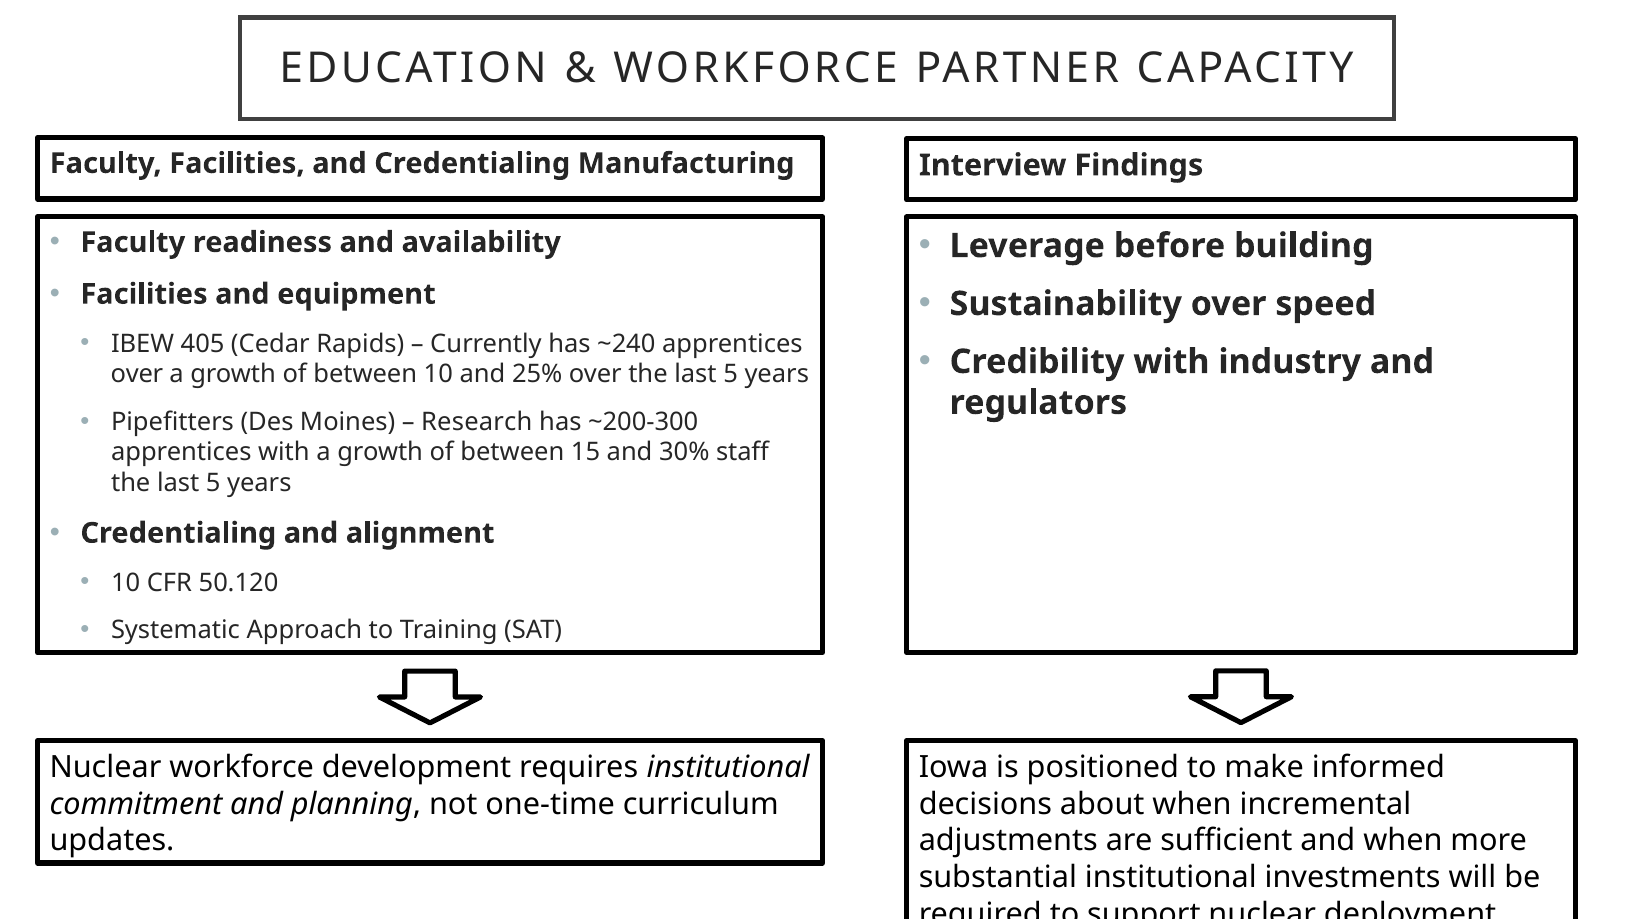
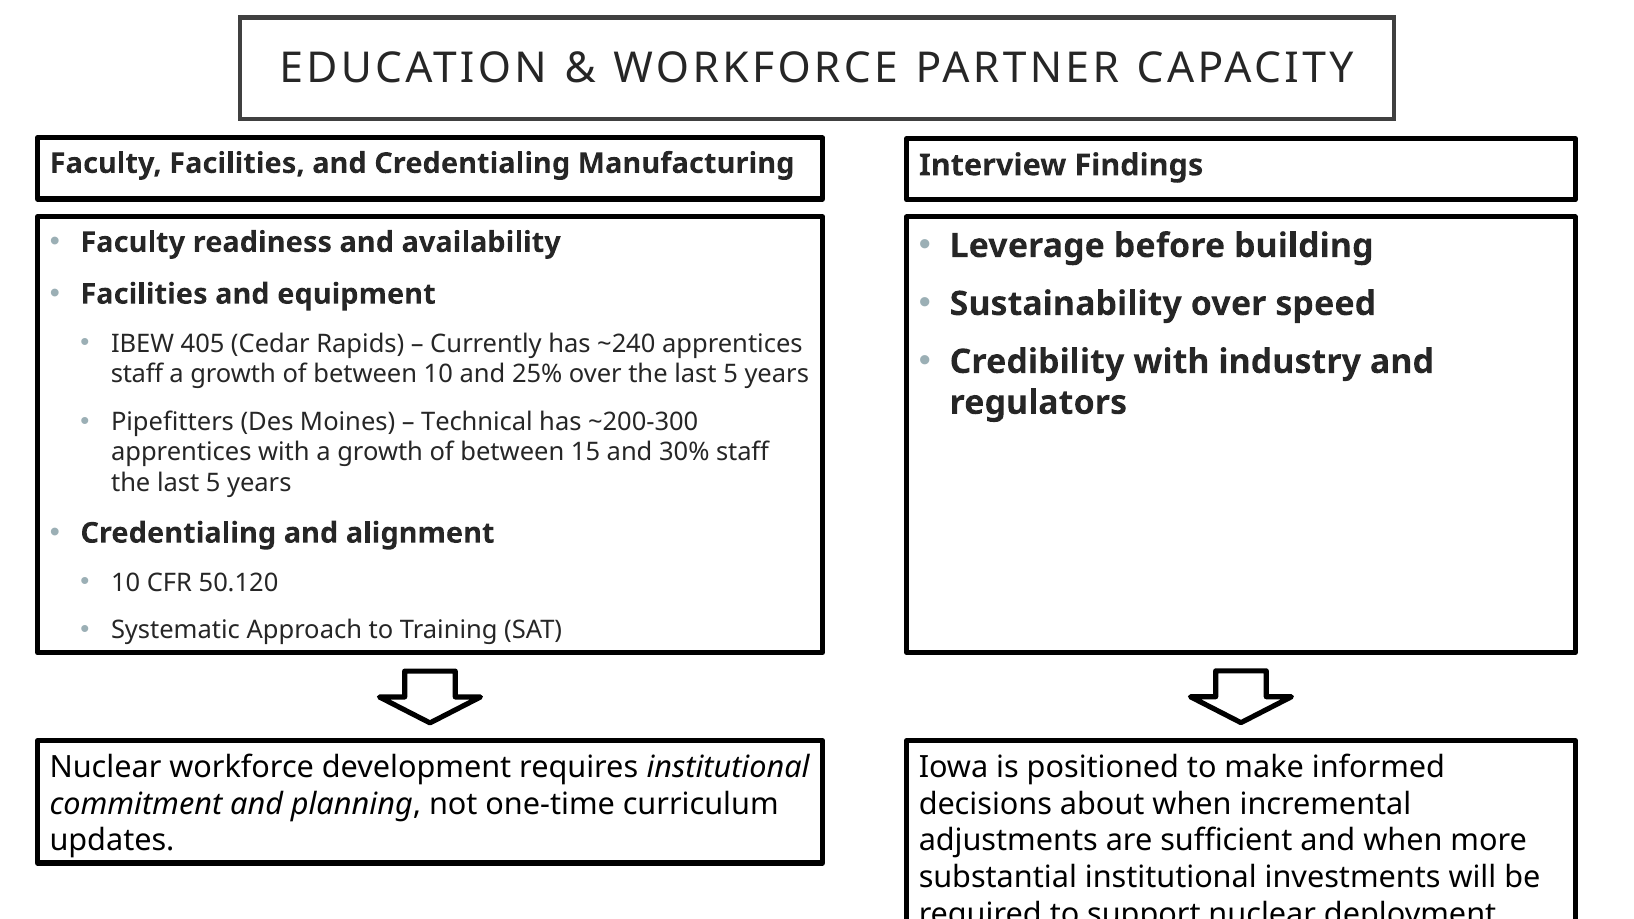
over at (137, 374): over -> staff
Research: Research -> Technical
